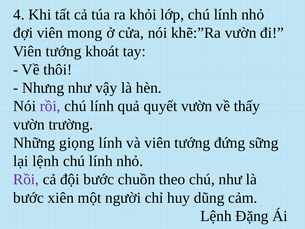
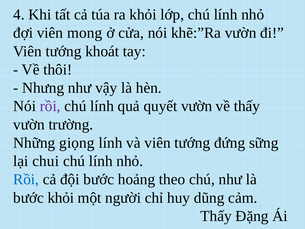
lại lệnh: lệnh -> chui
Rồi at (26, 179) colour: purple -> blue
chuồn: chuồn -> hoảng
bước xiên: xiên -> khỏi
Lệnh at (216, 216): Lệnh -> Thấy
